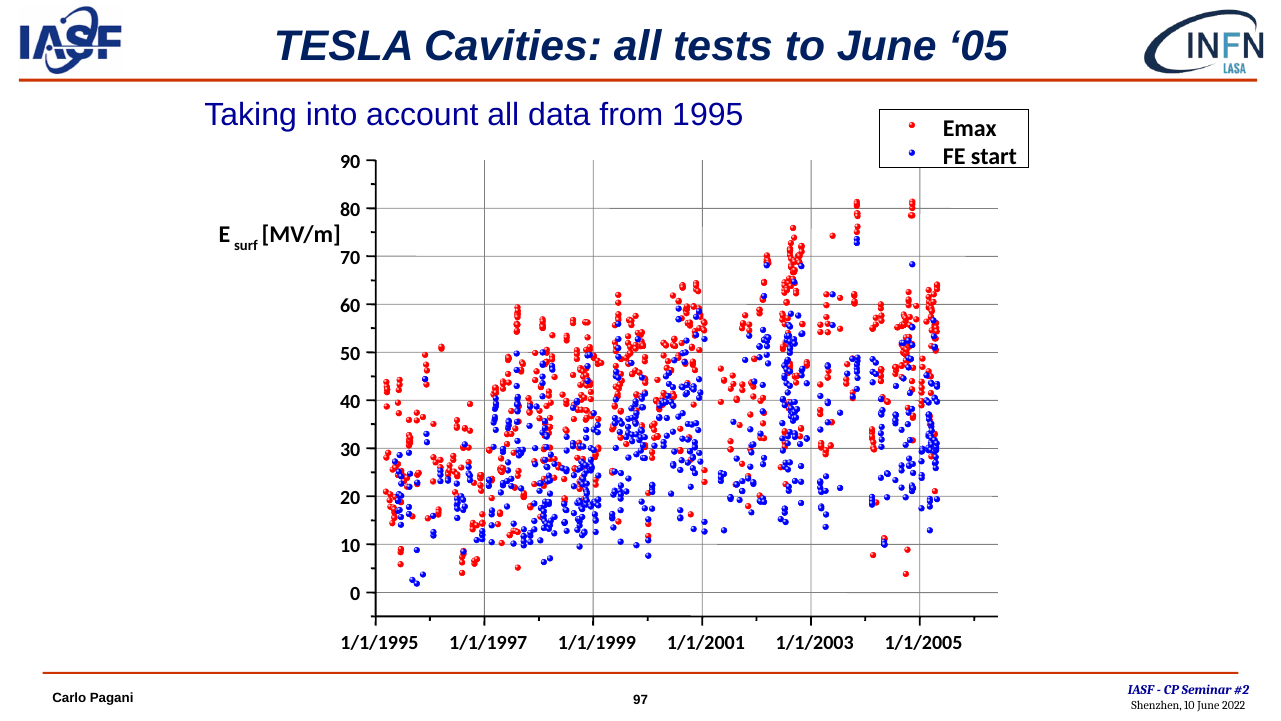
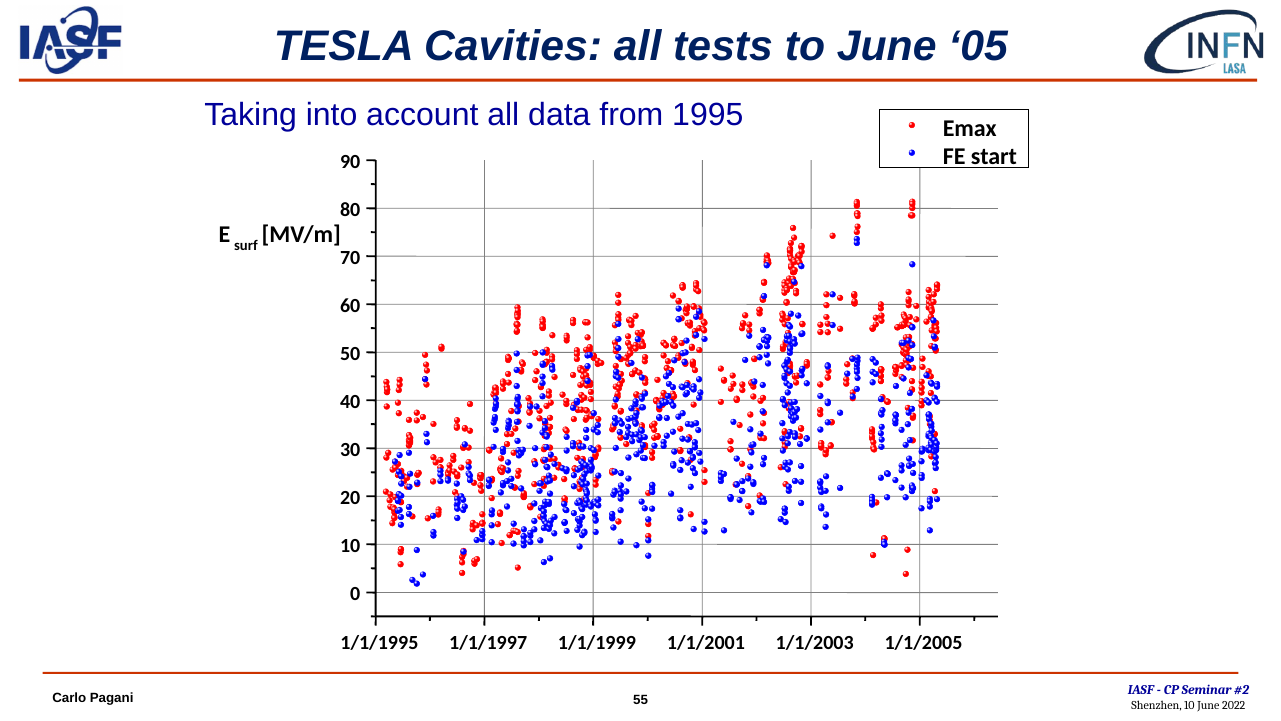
97: 97 -> 55
